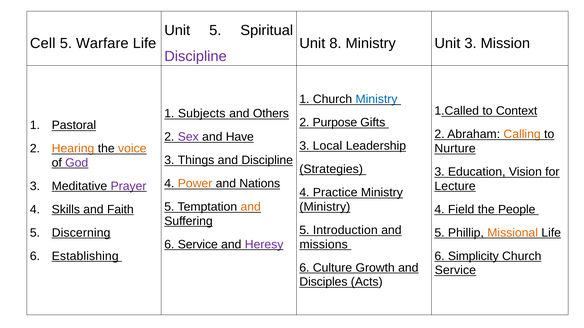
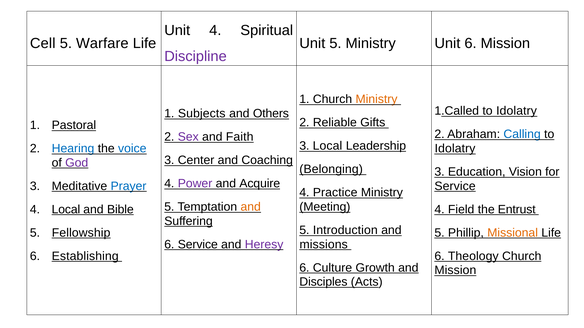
Unit 5: 5 -> 4
Unit 8: 8 -> 5
Unit 3: 3 -> 6
Ministry at (377, 99) colour: blue -> orange
1.Called to Context: Context -> Idolatry
Purpose: Purpose -> Reliable
Calling colour: orange -> blue
Have: Have -> Faith
Hearing colour: orange -> blue
voice colour: orange -> blue
Nurture at (455, 149): Nurture -> Idolatry
Things: Things -> Center
and Discipline: Discipline -> Coaching
Strategies: Strategies -> Belonging
Power colour: orange -> purple
Nations: Nations -> Acquire
Prayer colour: purple -> blue
Lecture at (455, 186): Lecture -> Service
Ministry at (325, 207): Ministry -> Meeting
4 Skills: Skills -> Local
Faith: Faith -> Bible
People: People -> Entrust
Discerning: Discerning -> Fellowship
Simplicity: Simplicity -> Theology
Service at (455, 271): Service -> Mission
